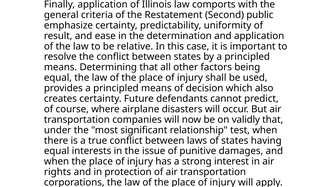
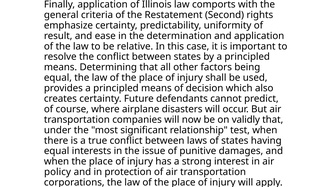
public: public -> rights
rights: rights -> policy
